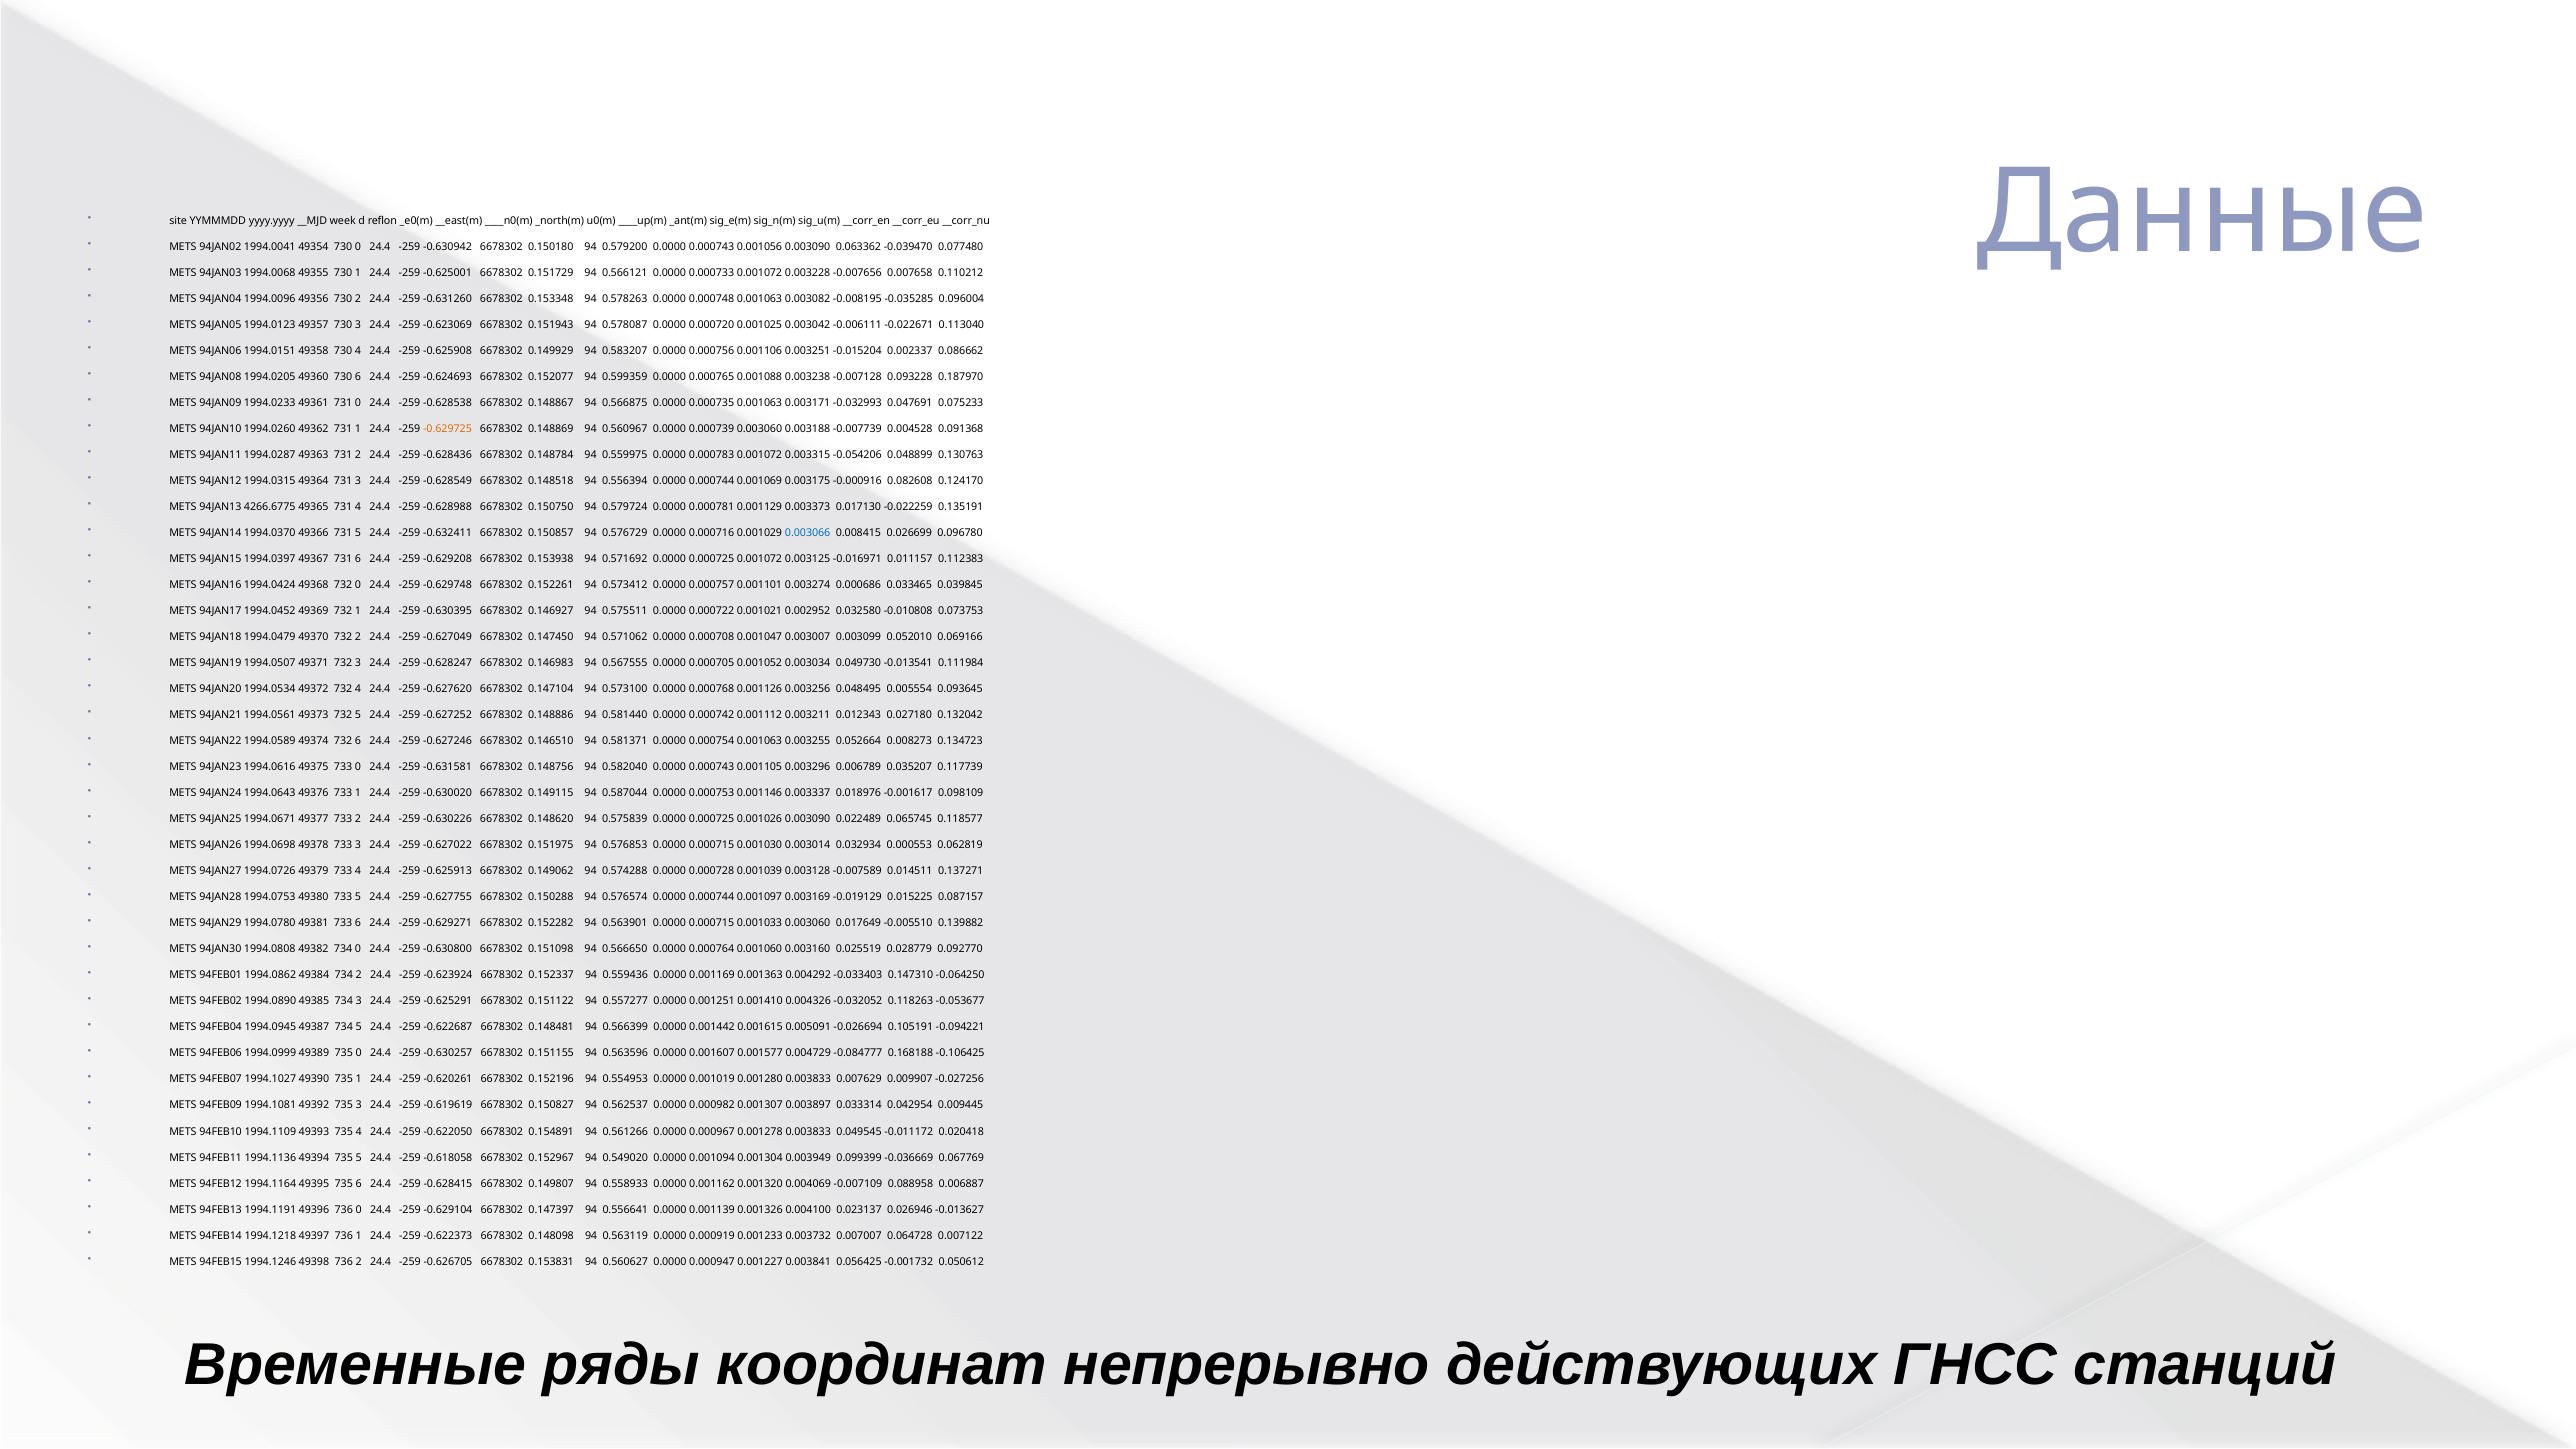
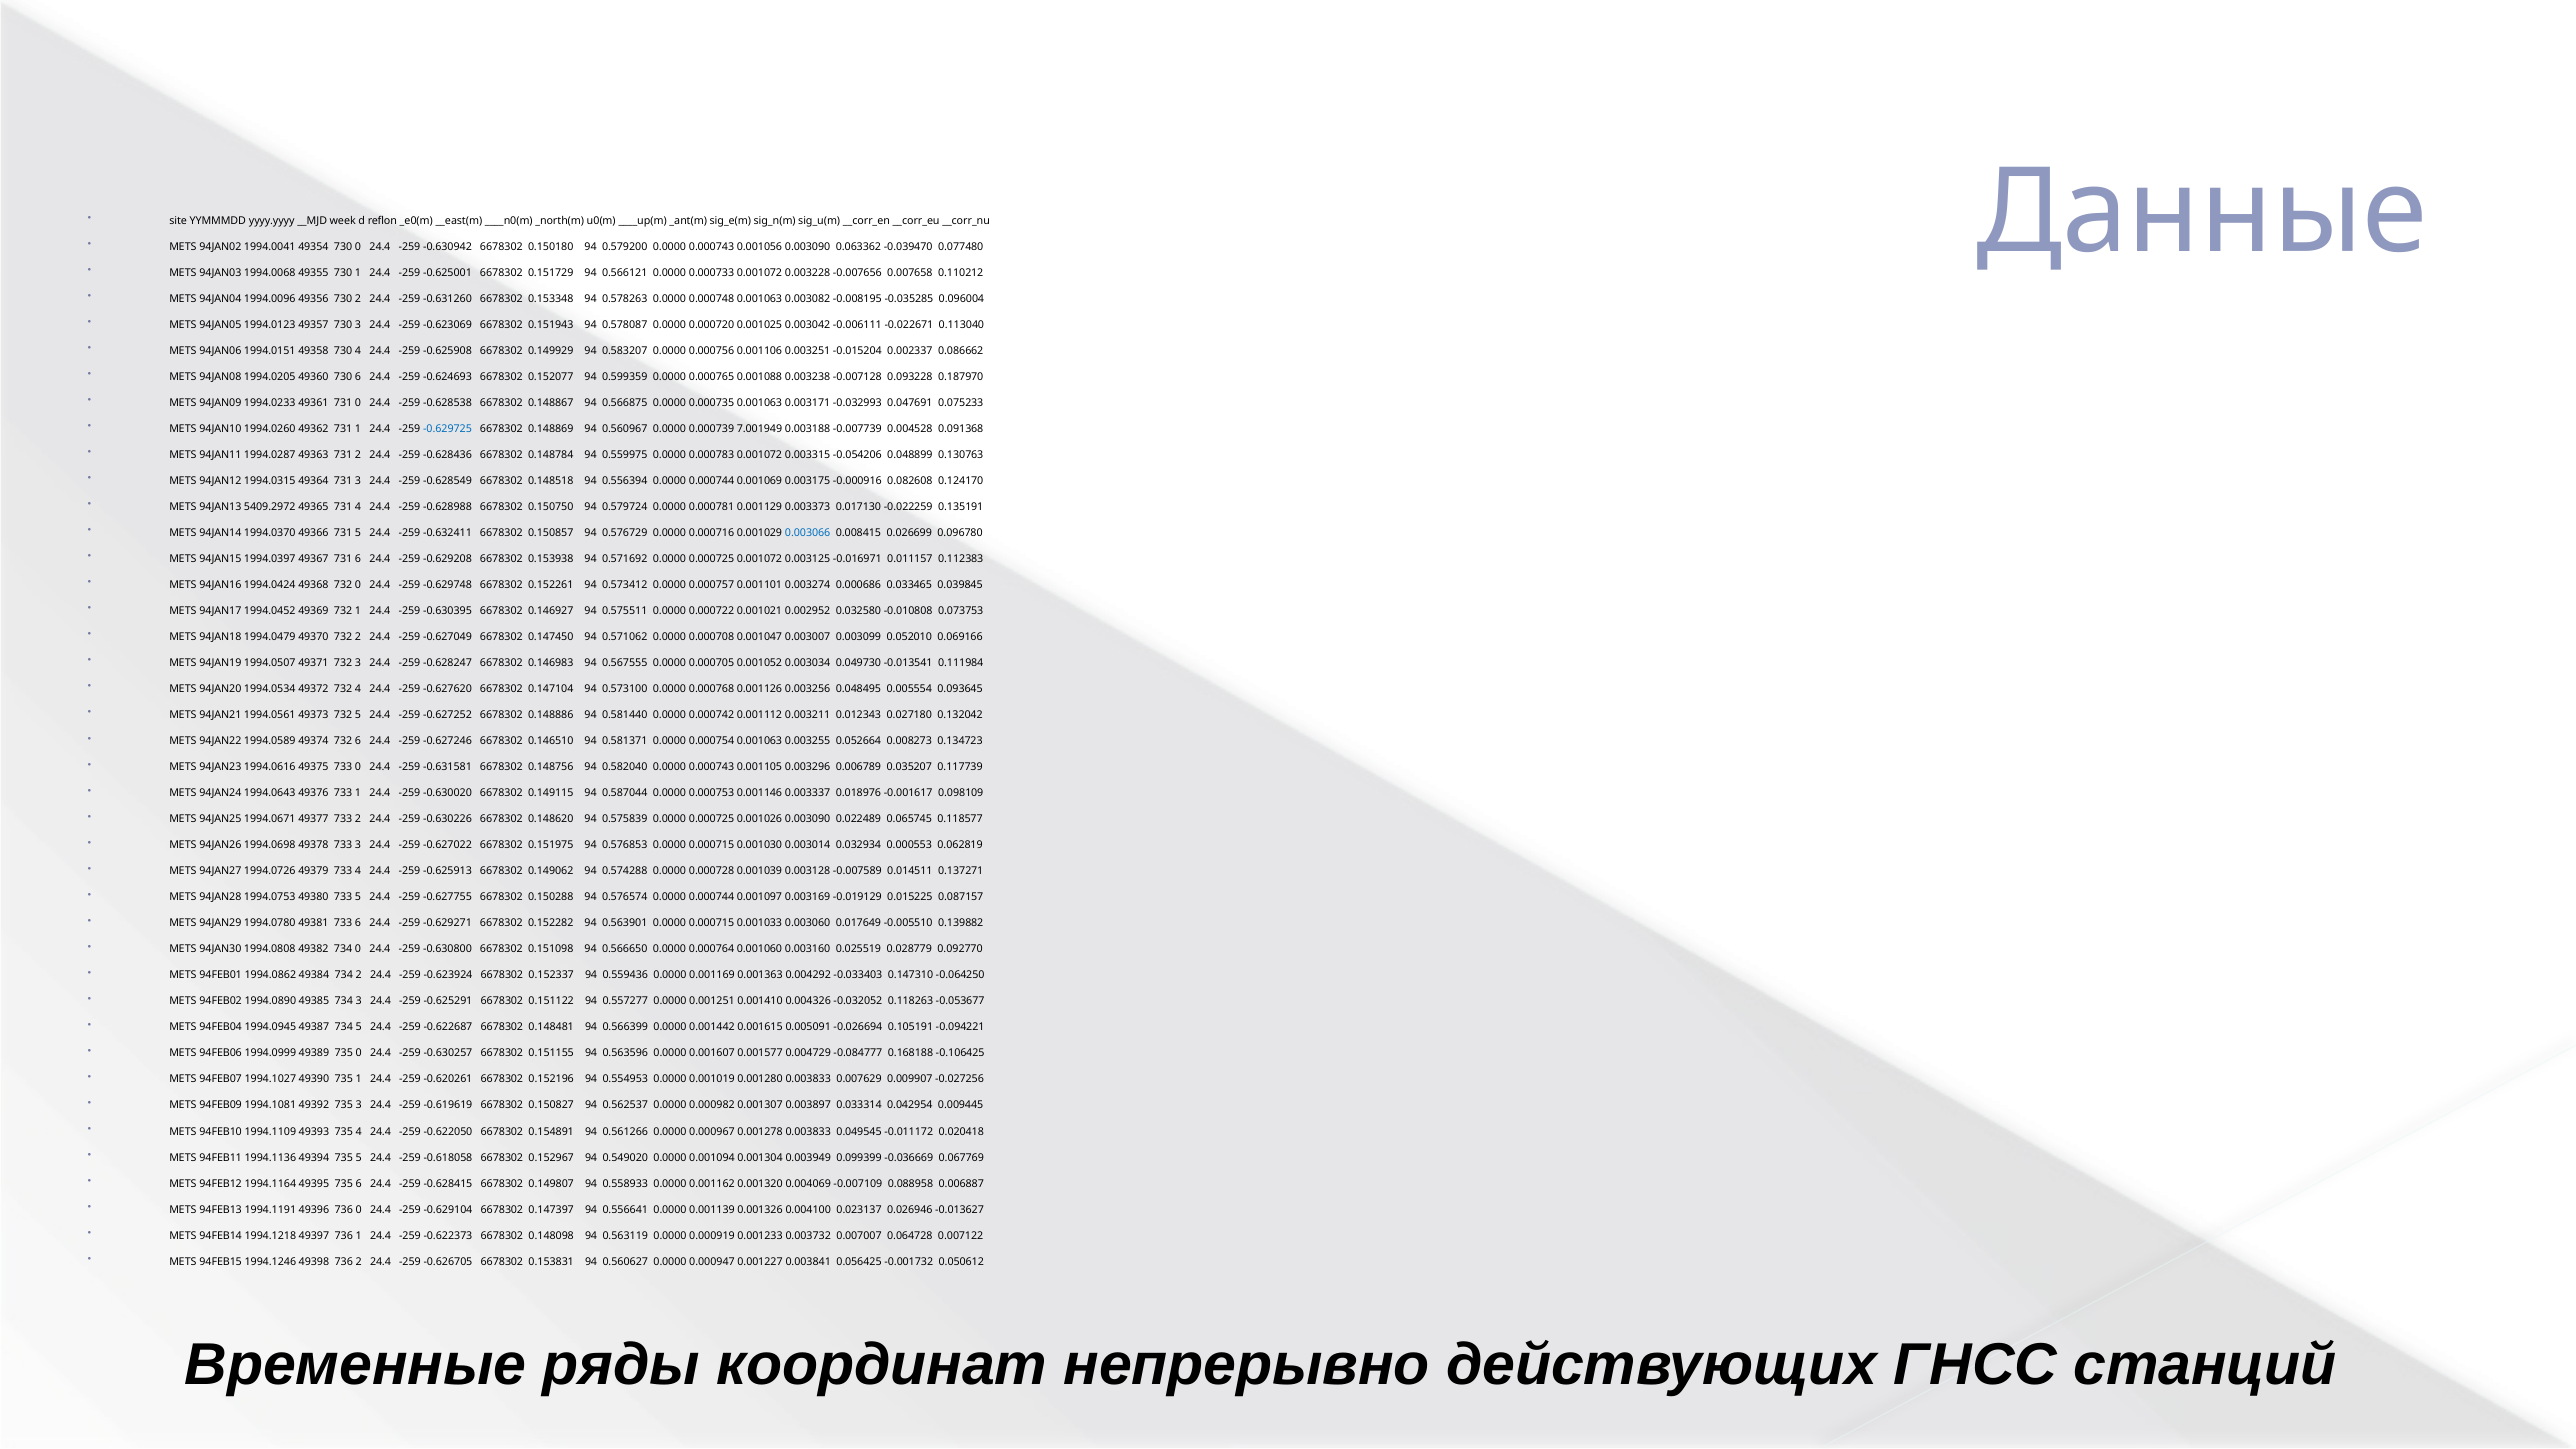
-0.629725 colour: orange -> blue
0.000739 0.003060: 0.003060 -> 7.001949
4266.6775: 4266.6775 -> 5409.2972
